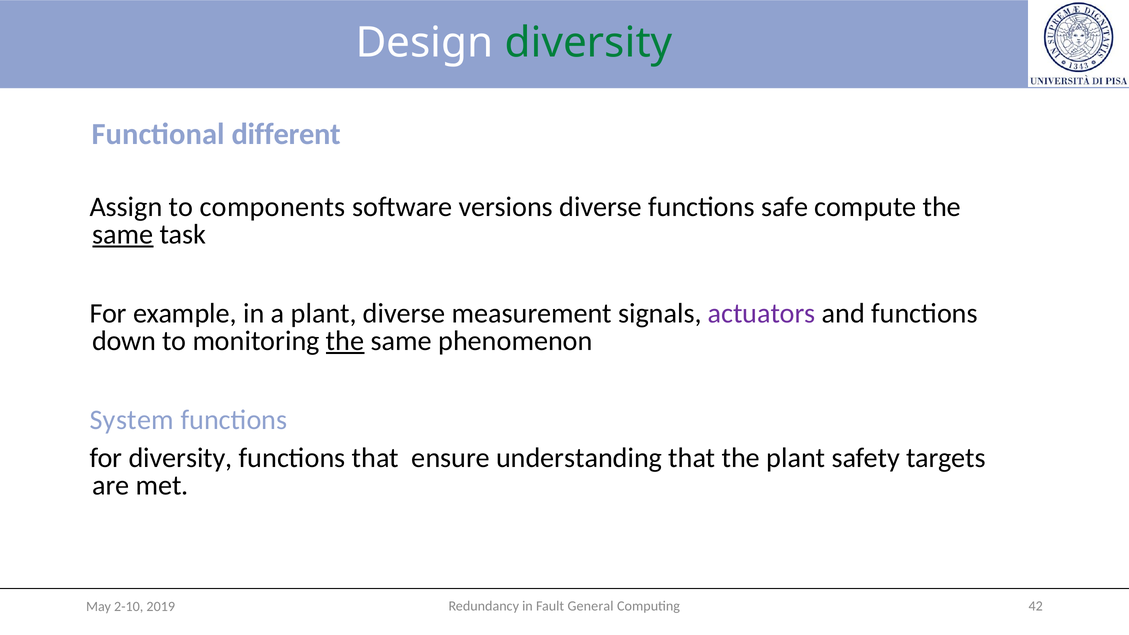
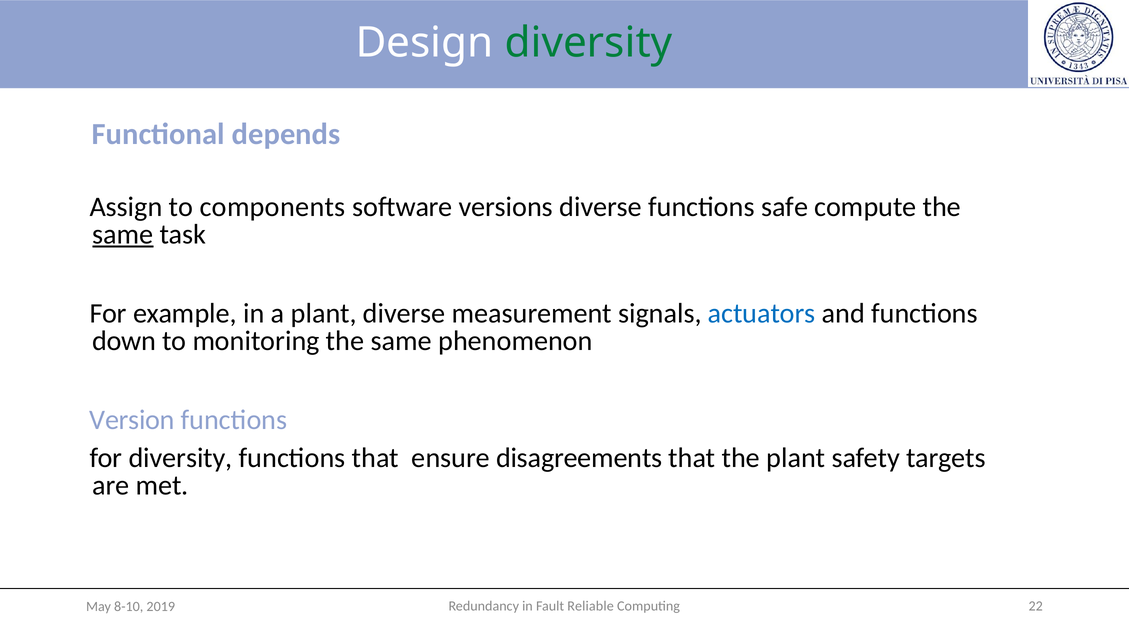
different: different -> depends
actuators colour: purple -> blue
the at (345, 341) underline: present -> none
System: System -> Version
understanding: understanding -> disagreements
General: General -> Reliable
42: 42 -> 22
2-10: 2-10 -> 8-10
